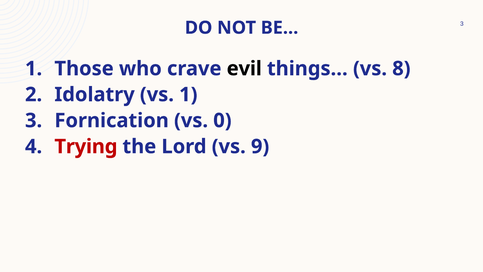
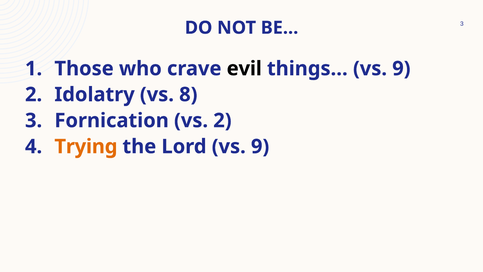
things… vs 8: 8 -> 9
vs 1: 1 -> 8
vs 0: 0 -> 2
Trying colour: red -> orange
